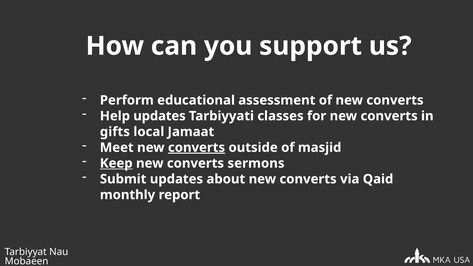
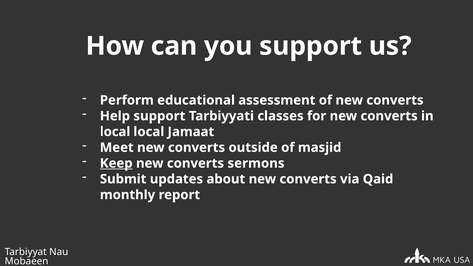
Help updates: updates -> support
gifts at (115, 132): gifts -> local
converts at (197, 148) underline: present -> none
